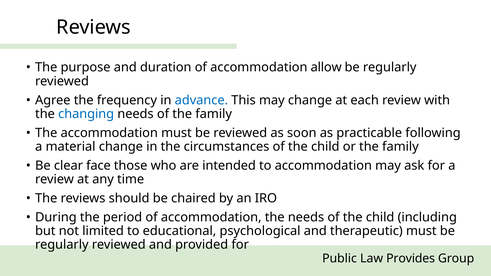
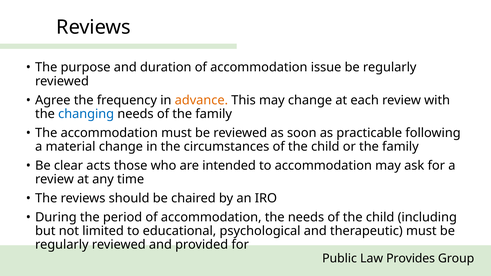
allow: allow -> issue
advance colour: blue -> orange
face: face -> acts
